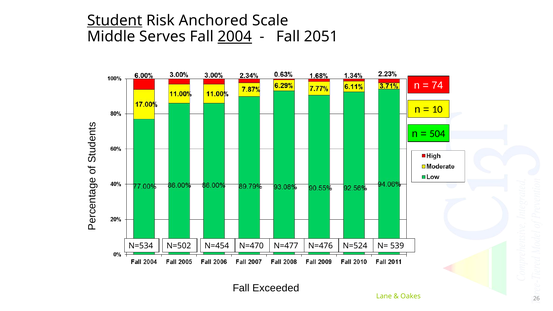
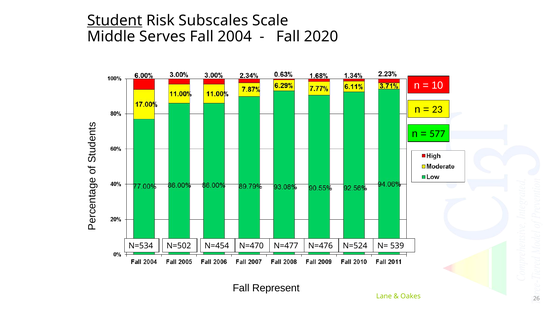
Anchored: Anchored -> Subscales
2004 underline: present -> none
2051: 2051 -> 2020
74: 74 -> 10
10: 10 -> 23
504: 504 -> 577
Exceeded: Exceeded -> Represent
